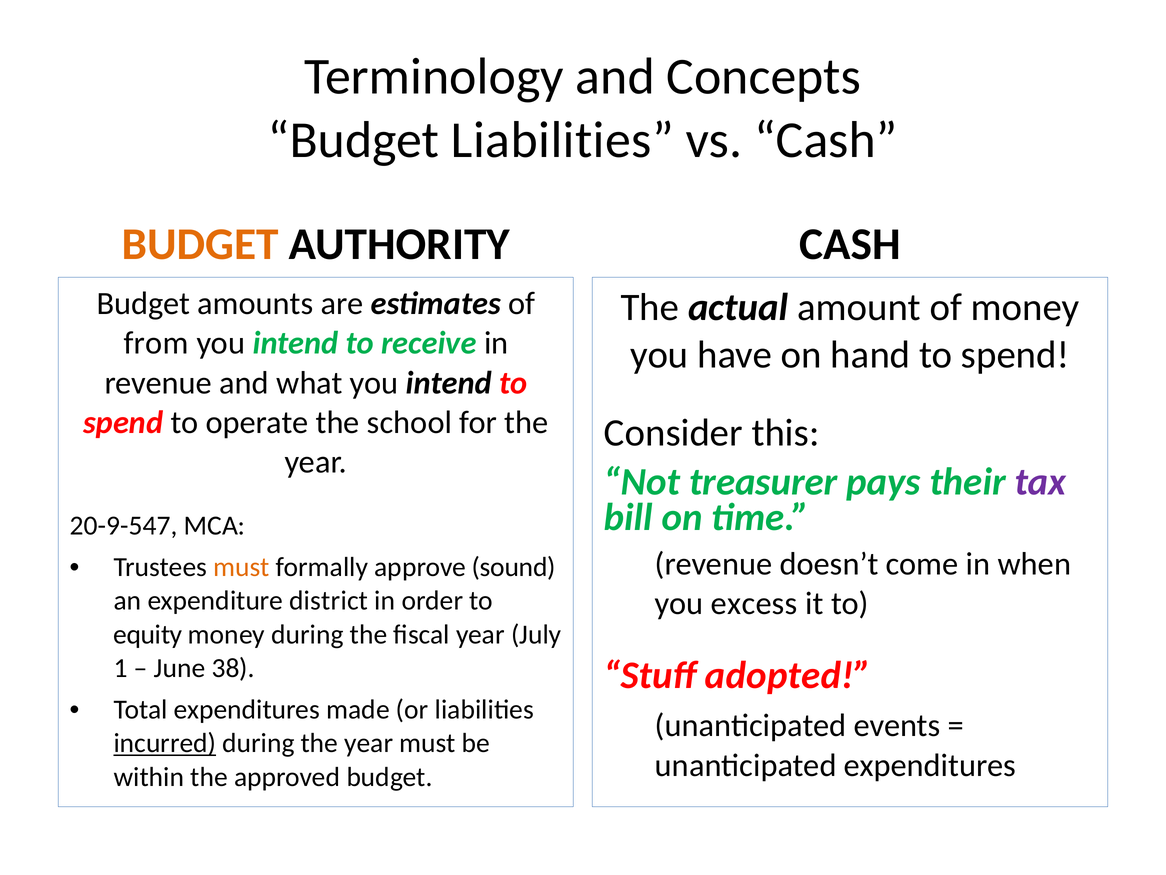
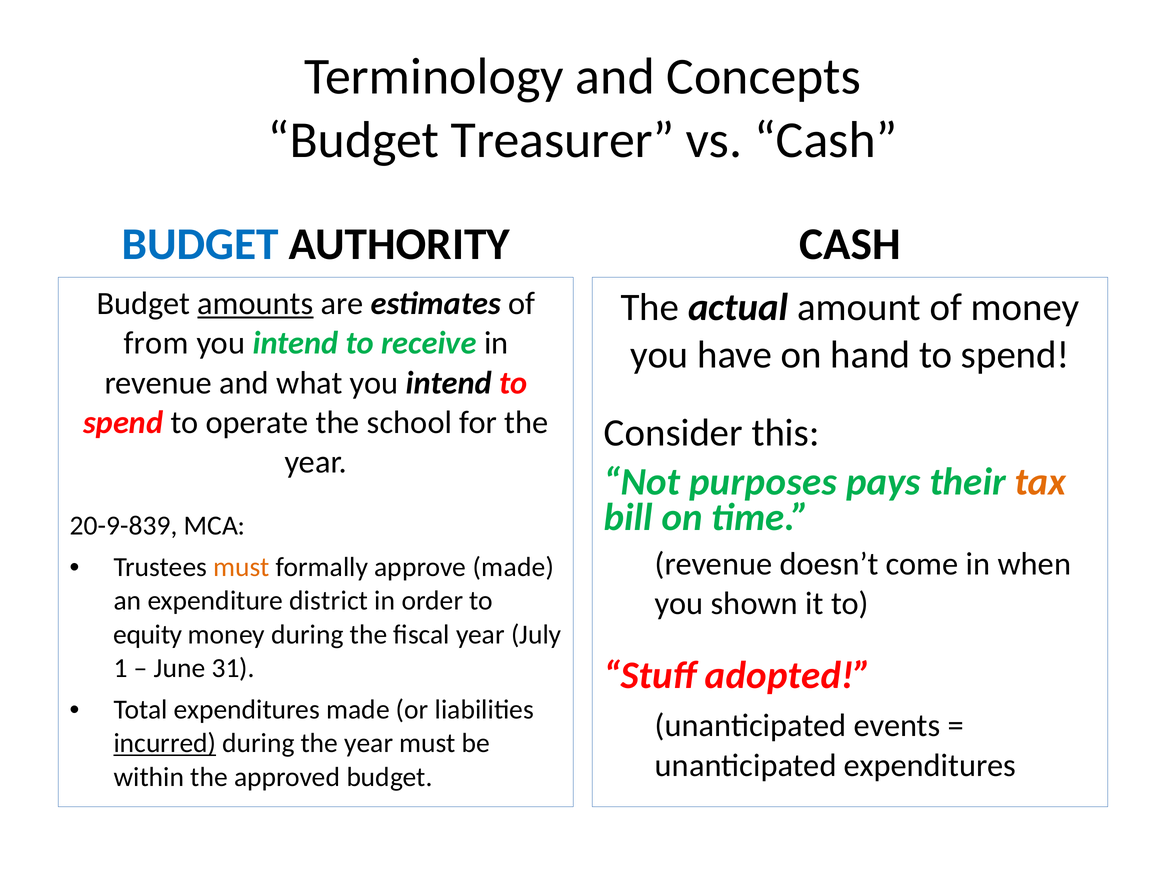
Budget Liabilities: Liabilities -> Treasurer
BUDGET at (200, 244) colour: orange -> blue
amounts underline: none -> present
treasurer: treasurer -> purposes
tax colour: purple -> orange
20-9-547: 20-9-547 -> 20-9-839
approve sound: sound -> made
excess: excess -> shown
38: 38 -> 31
